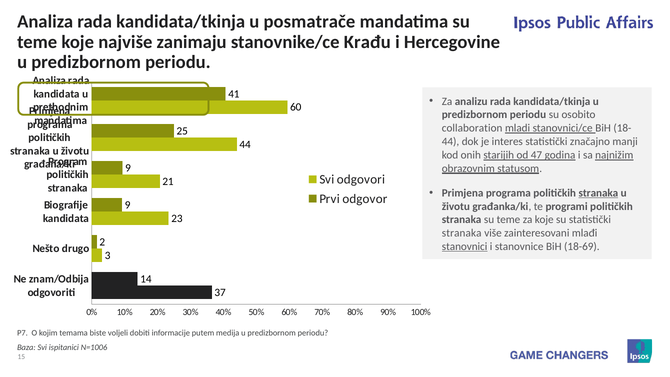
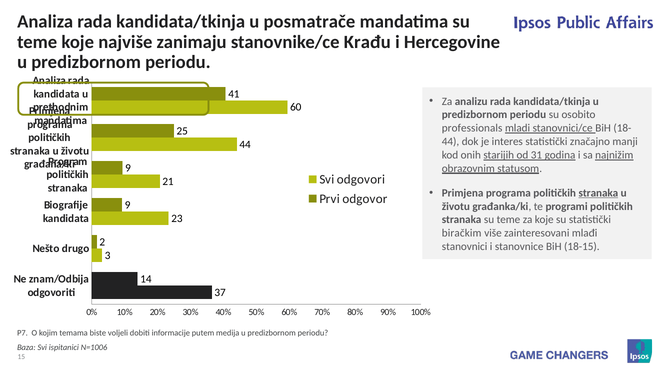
collaboration: collaboration -> professionals
47: 47 -> 31
stranaka at (462, 233): stranaka -> biračkim
stanovnici underline: present -> none
18-69: 18-69 -> 18-15
